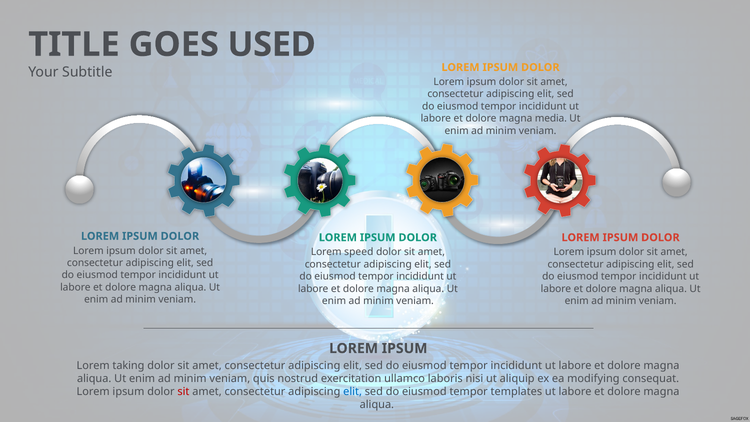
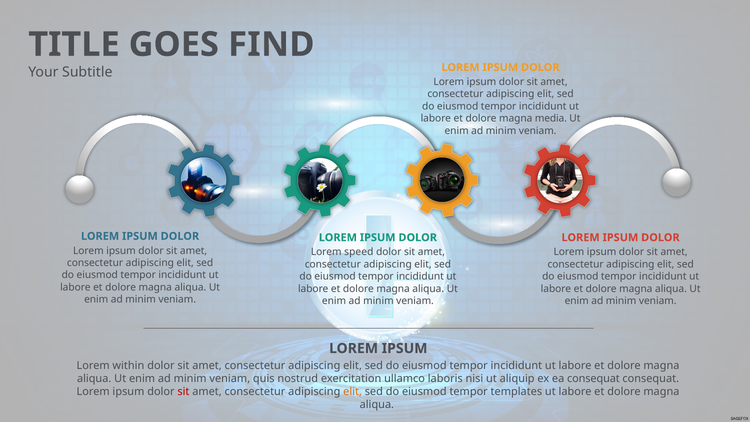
USED: USED -> FIND
taking: taking -> within
ea modifying: modifying -> consequat
elit at (353, 392) colour: blue -> orange
